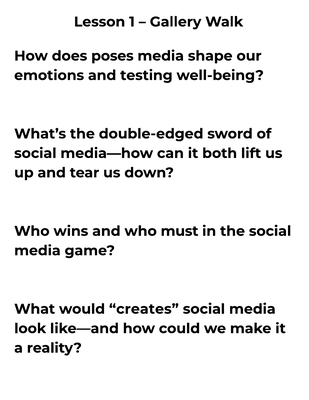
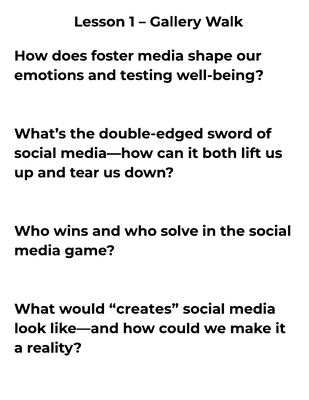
poses: poses -> foster
must: must -> solve
